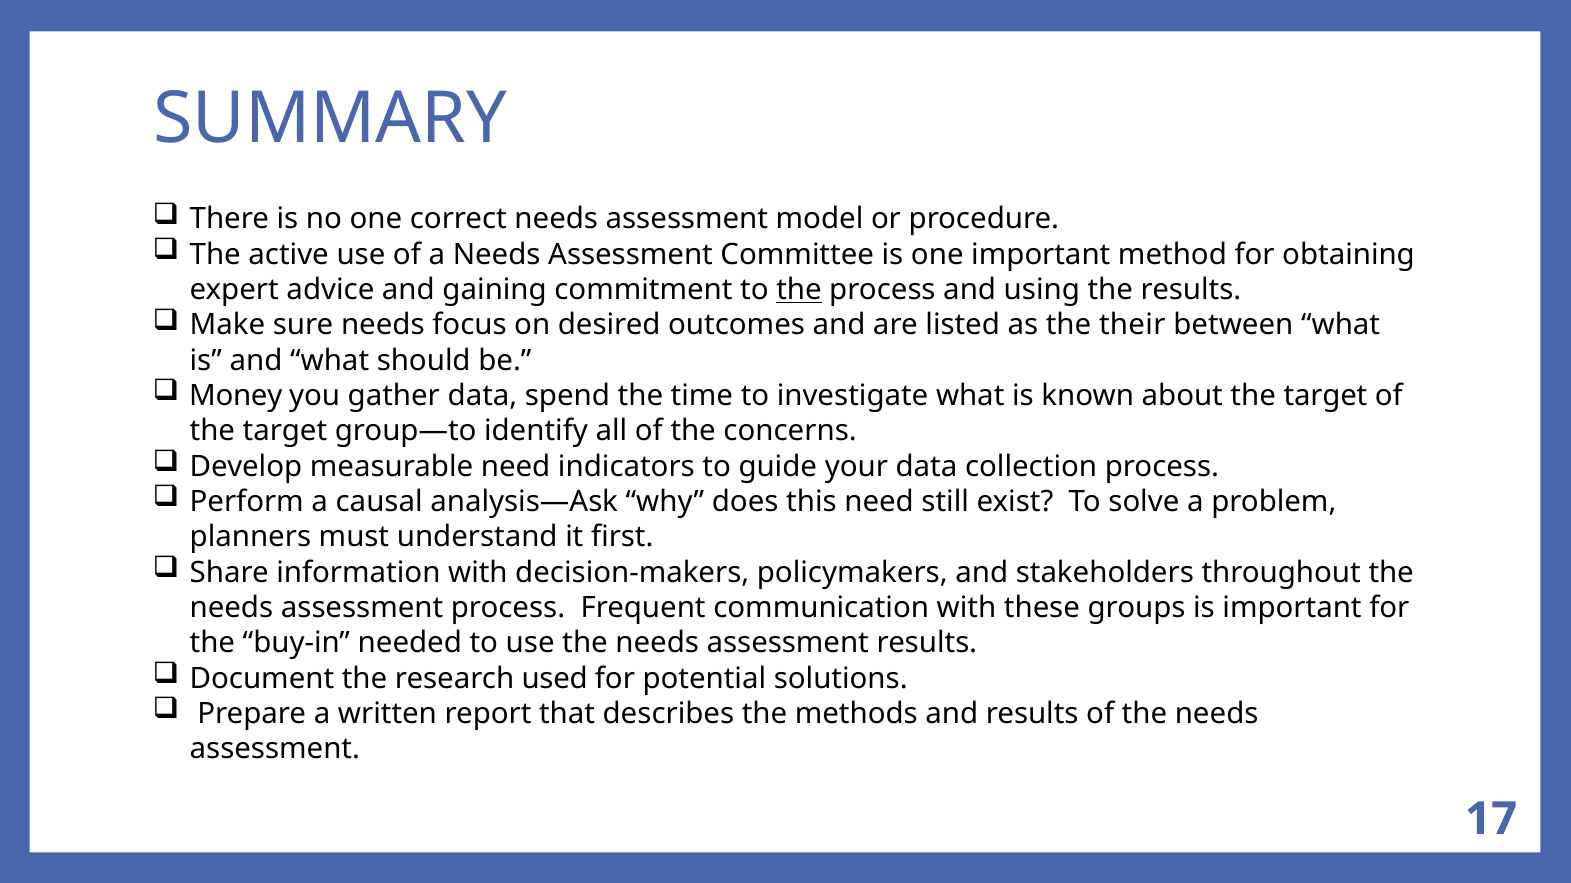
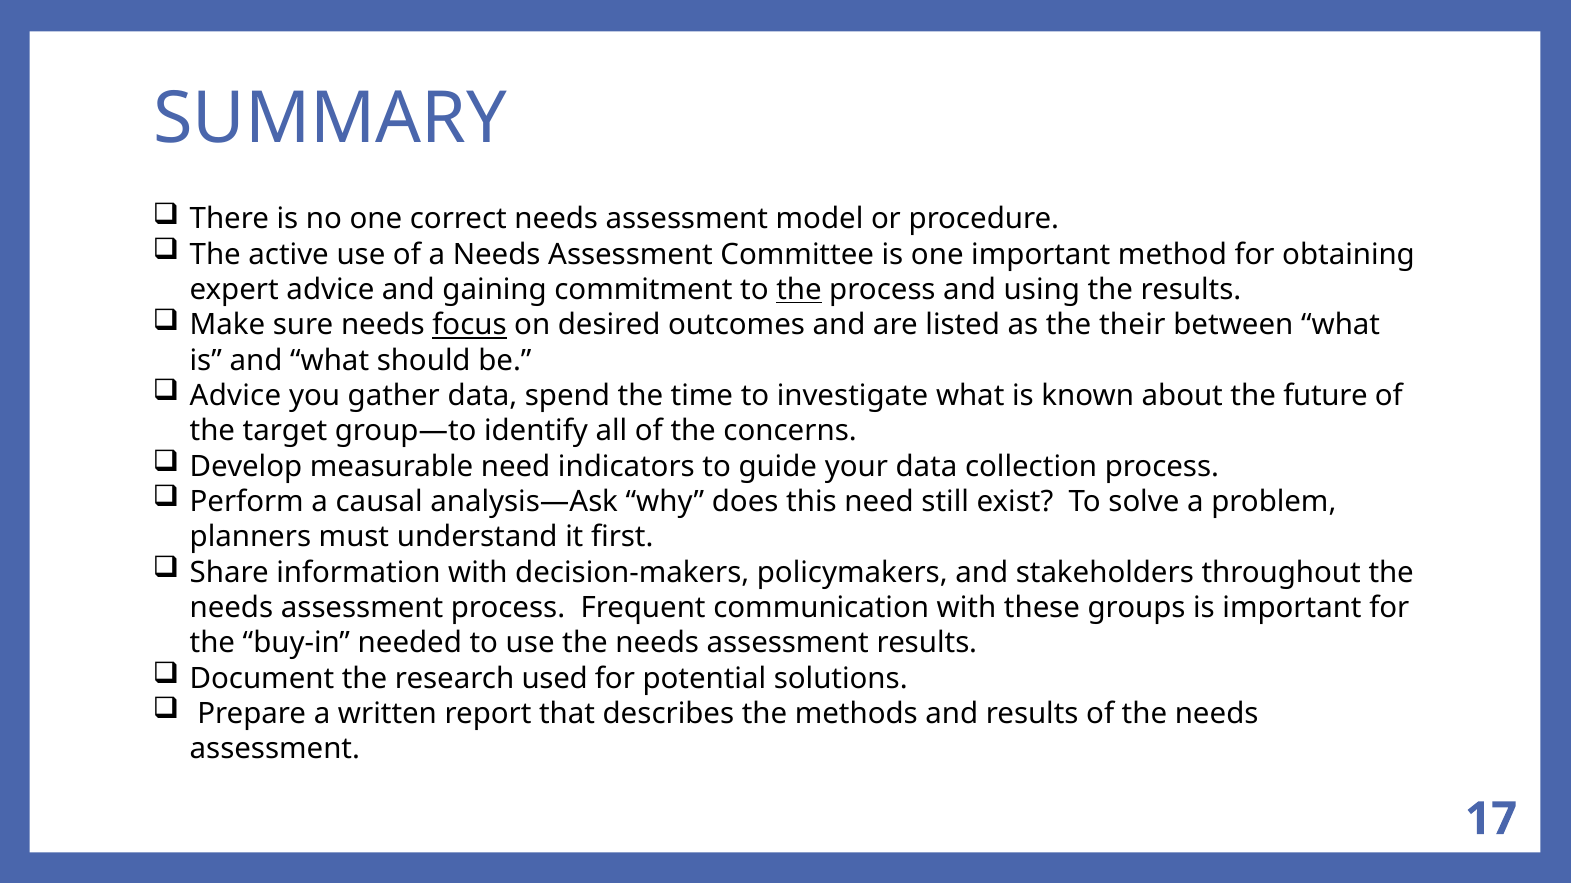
focus underline: none -> present
Money at (236, 396): Money -> Advice
about the target: target -> future
